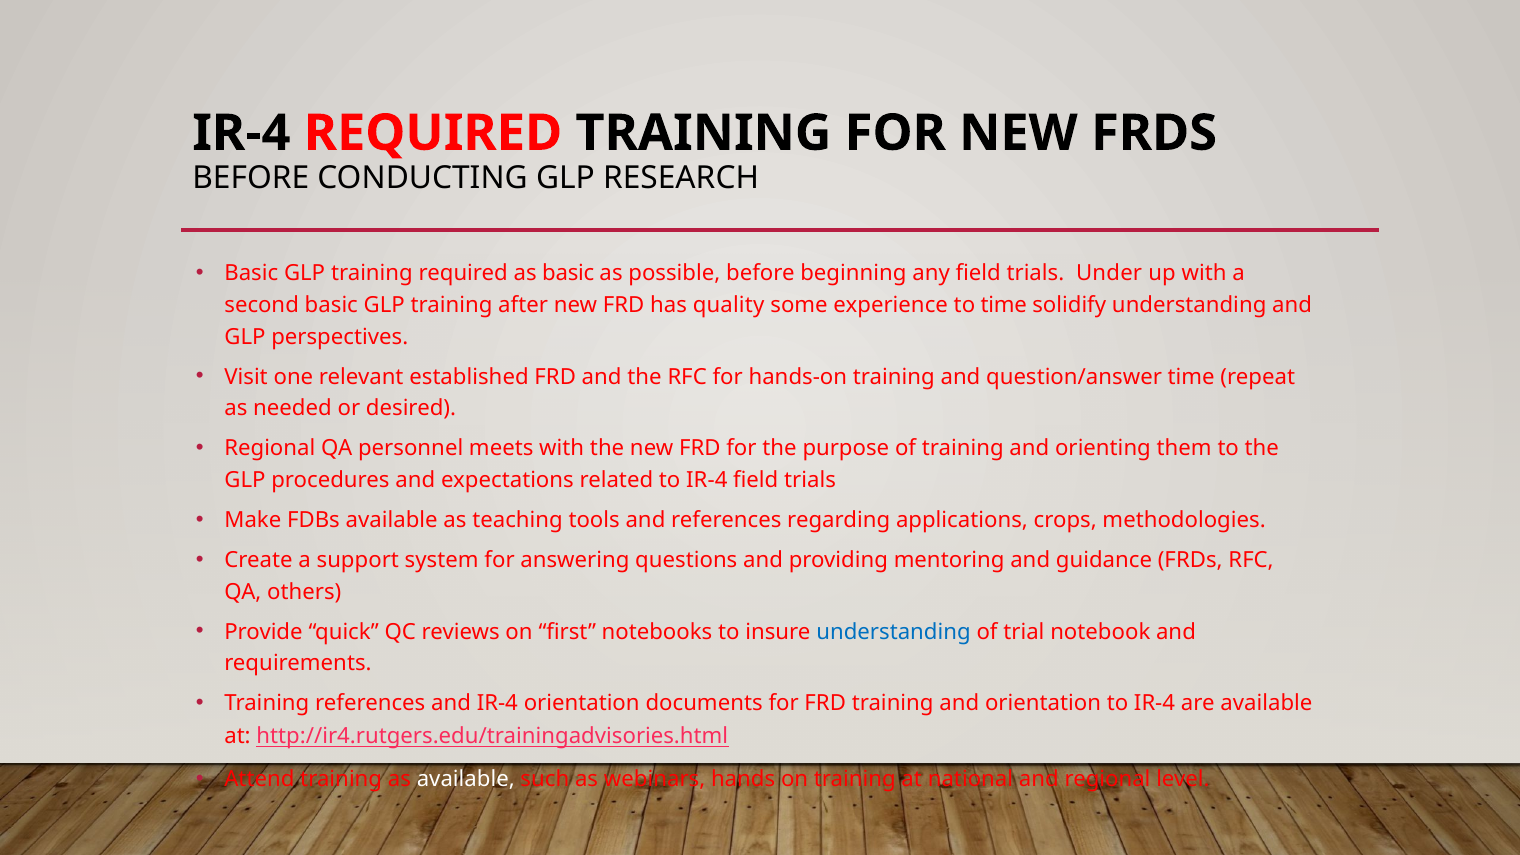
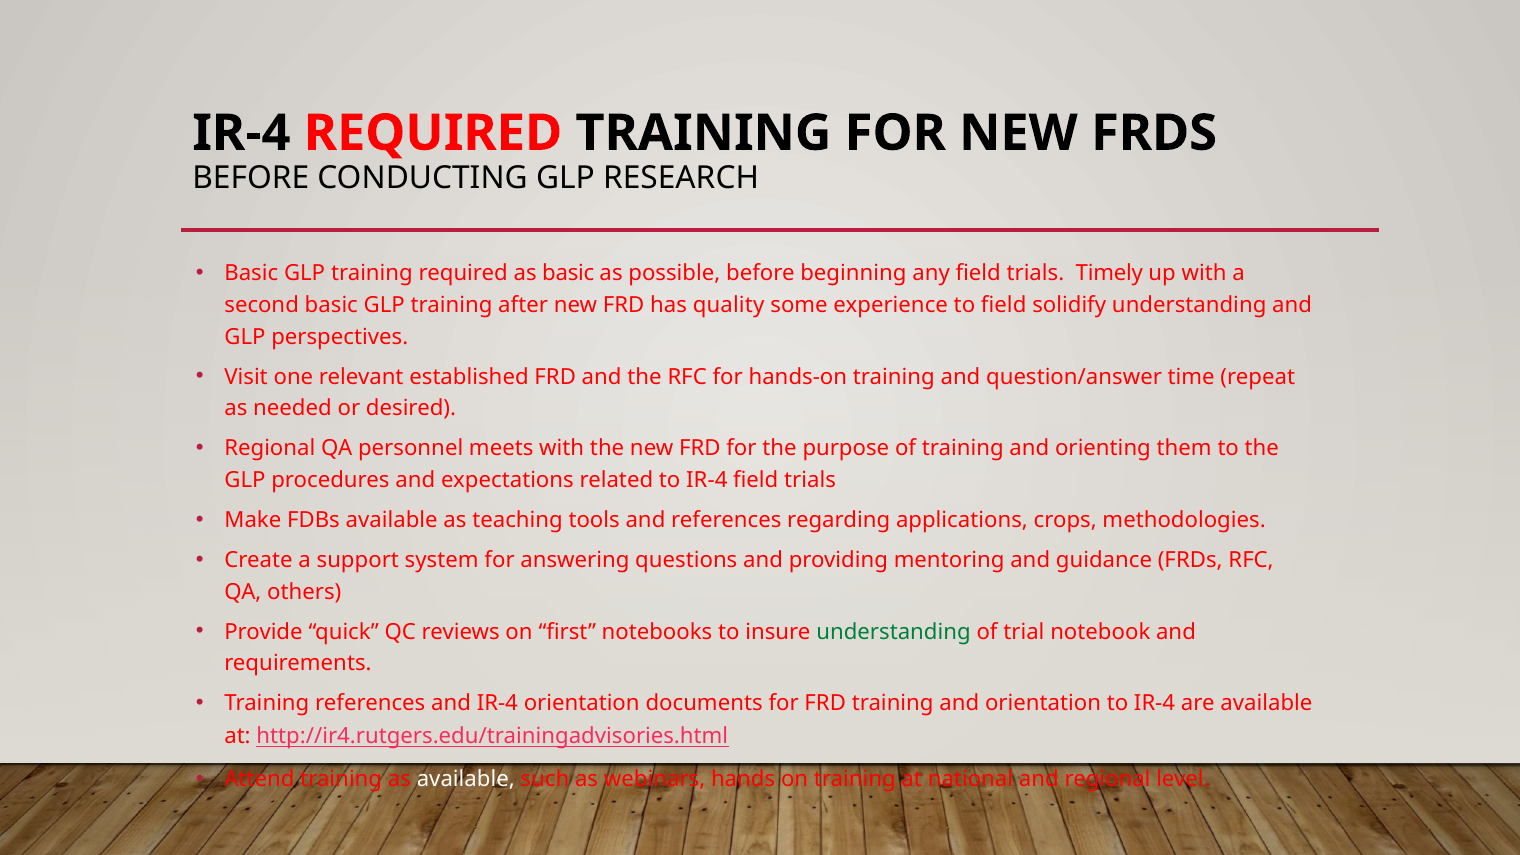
Under: Under -> Timely
to time: time -> field
understanding at (894, 632) colour: blue -> green
